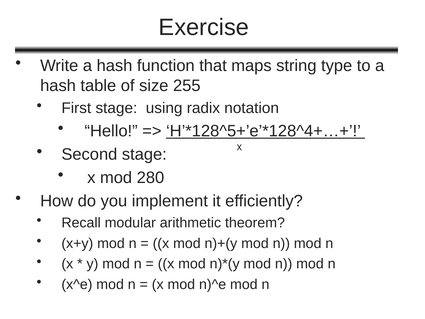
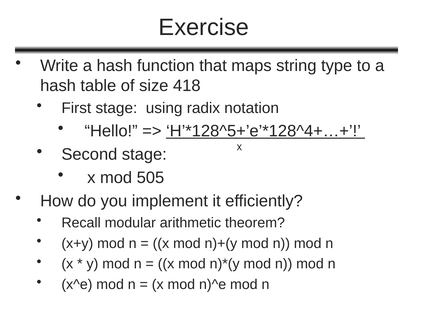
255: 255 -> 418
280: 280 -> 505
